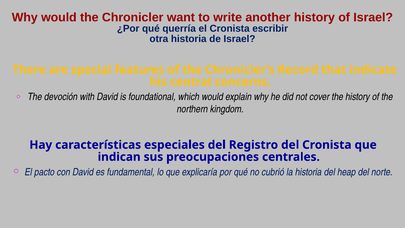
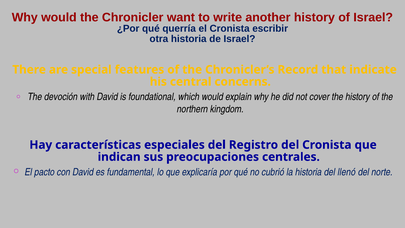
heap: heap -> llenó
